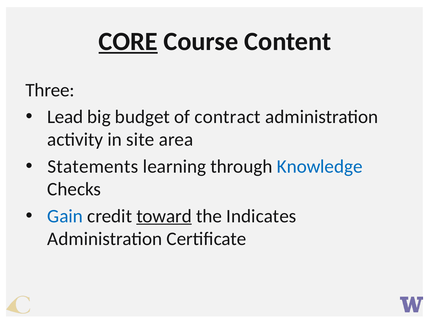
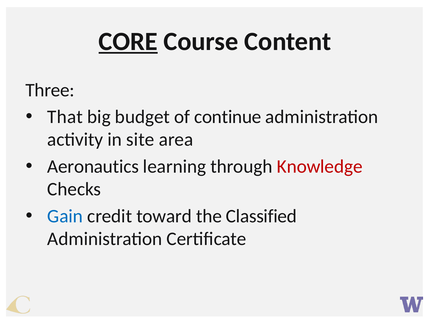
Lead: Lead -> That
contract: contract -> continue
Statements: Statements -> Aeronautics
Knowledge colour: blue -> red
toward underline: present -> none
Indicates: Indicates -> Classified
